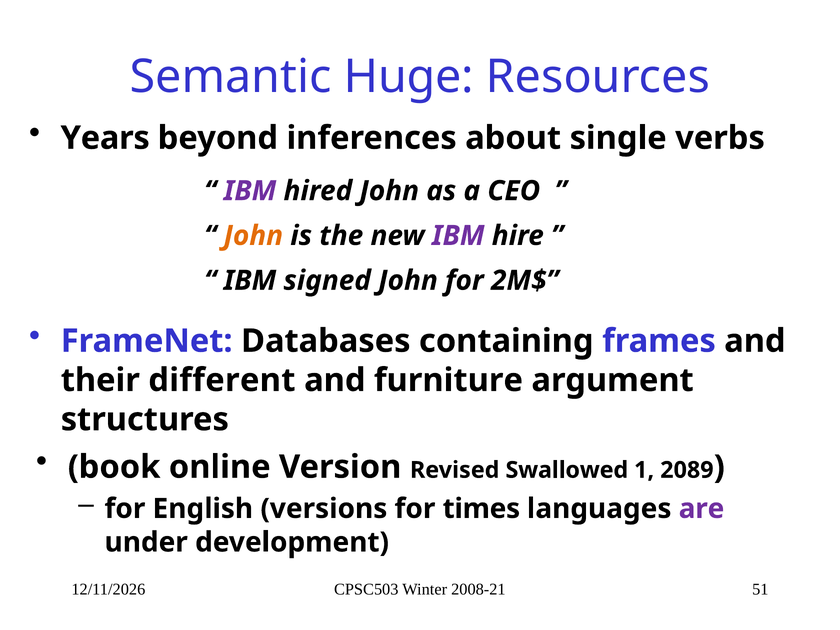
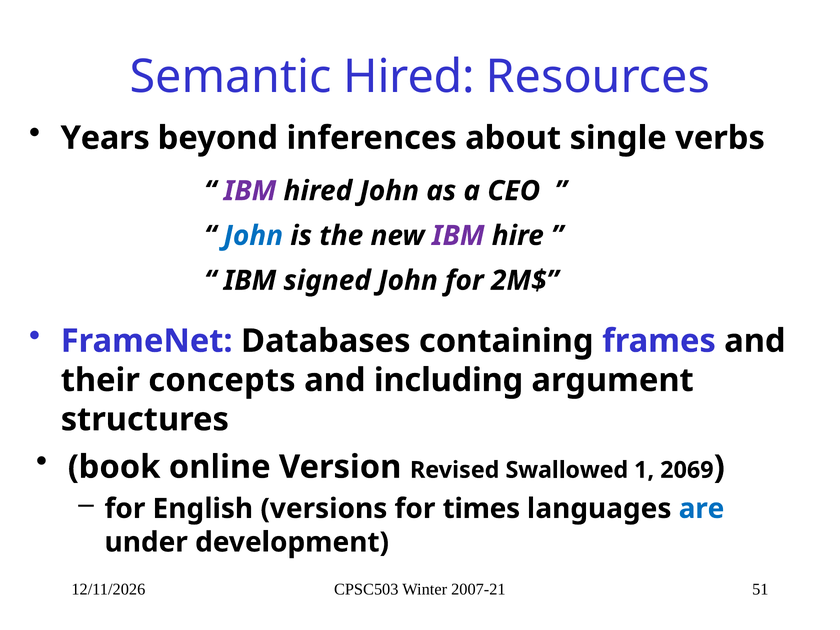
Semantic Huge: Huge -> Hired
John at (253, 236) colour: orange -> blue
different: different -> concepts
furniture: furniture -> including
2089: 2089 -> 2069
are colour: purple -> blue
2008-21: 2008-21 -> 2007-21
